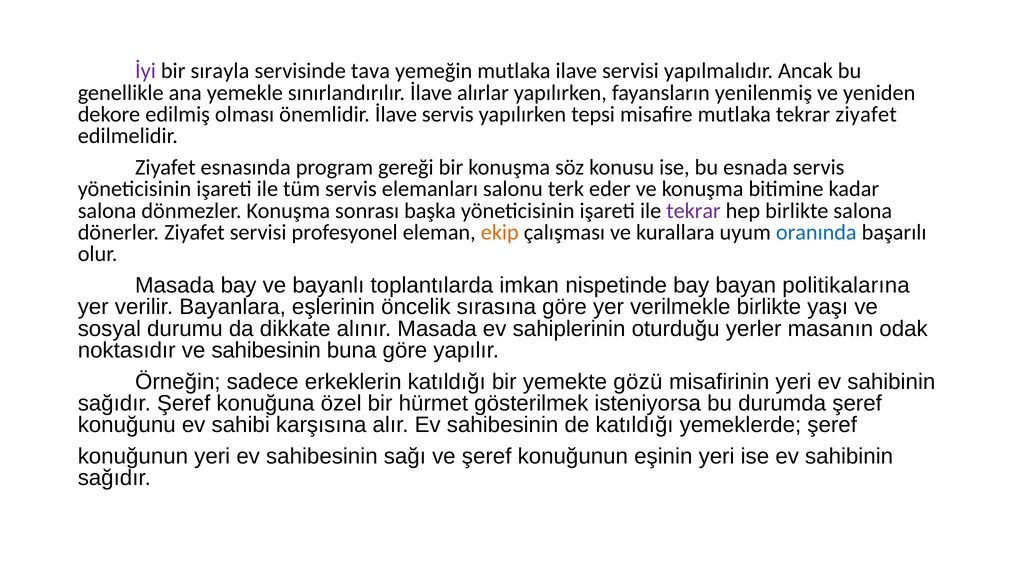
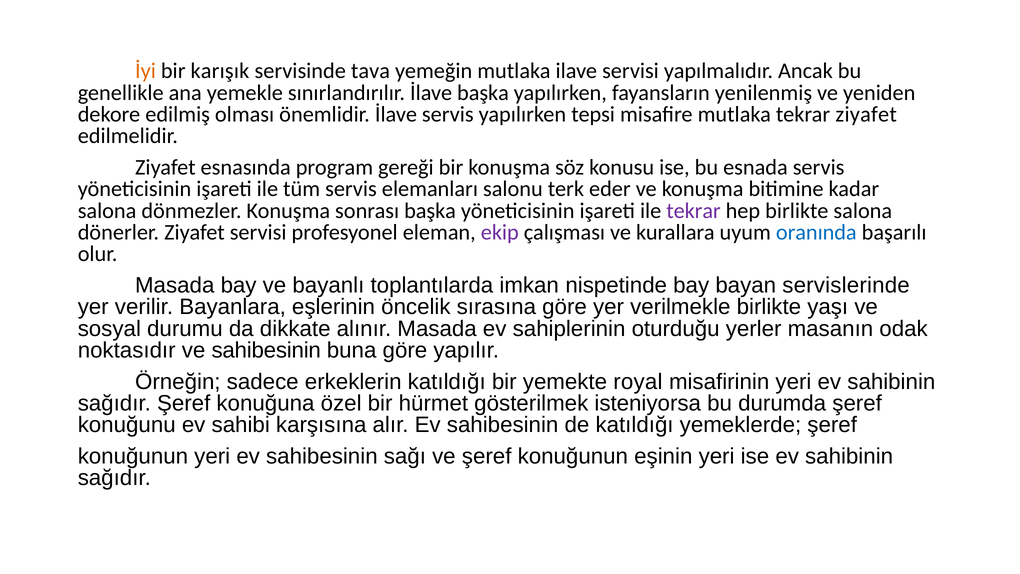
İyi colour: purple -> orange
sırayla: sırayla -> karışık
İlave alırlar: alırlar -> başka
ekip colour: orange -> purple
politikalarına: politikalarına -> servislerinde
gözü: gözü -> royal
